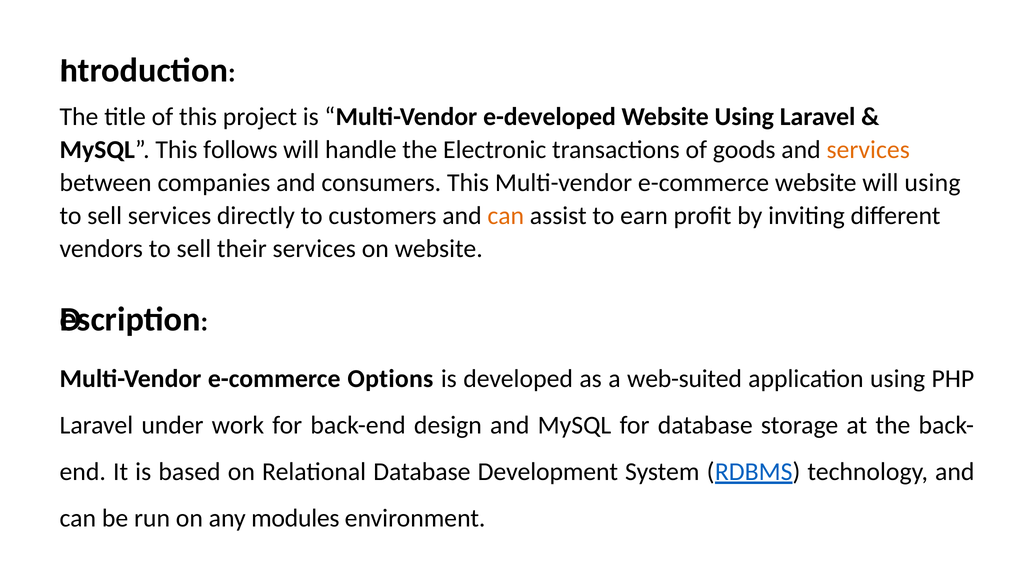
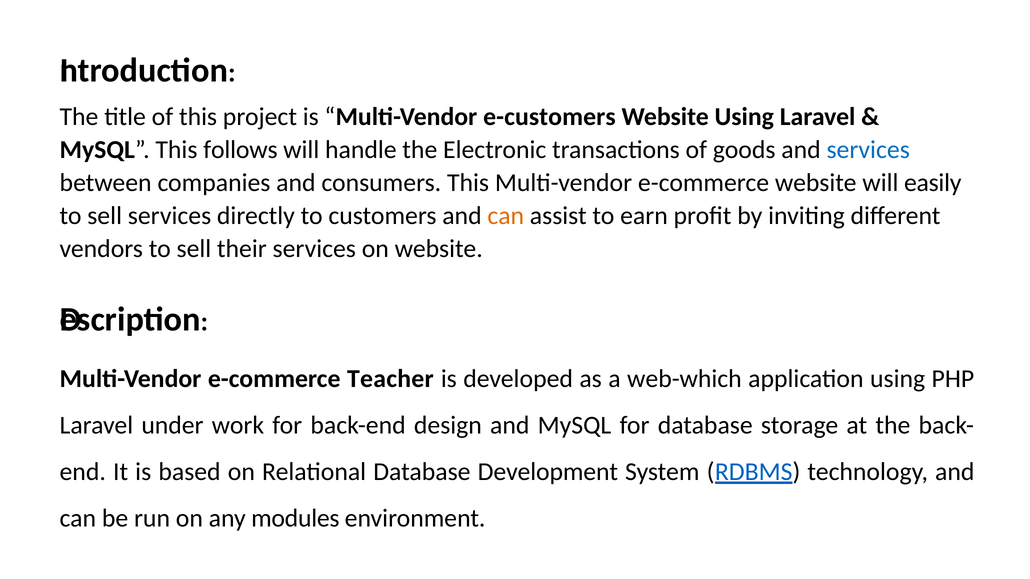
e-developed: e-developed -> e-customers
services at (868, 150) colour: orange -> blue
will using: using -> easily
Options: Options -> Teacher
web-suited: web-suited -> web-which
